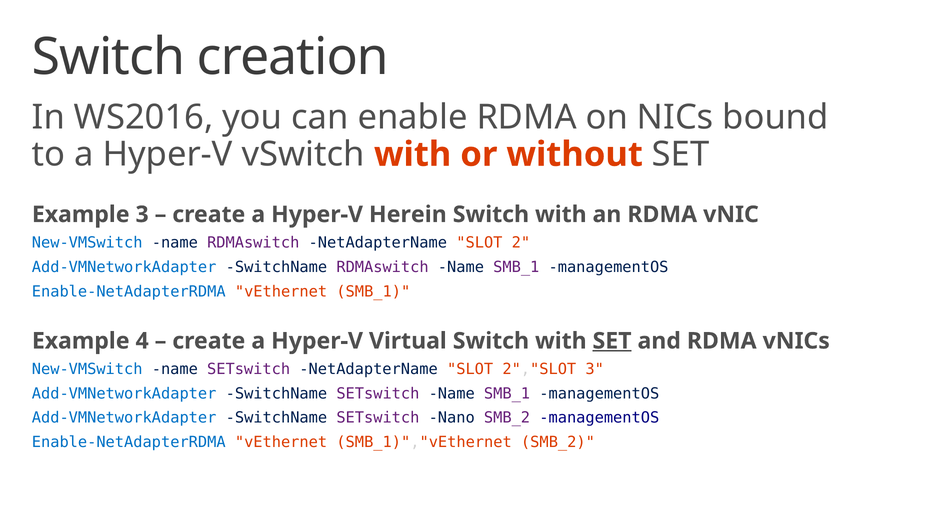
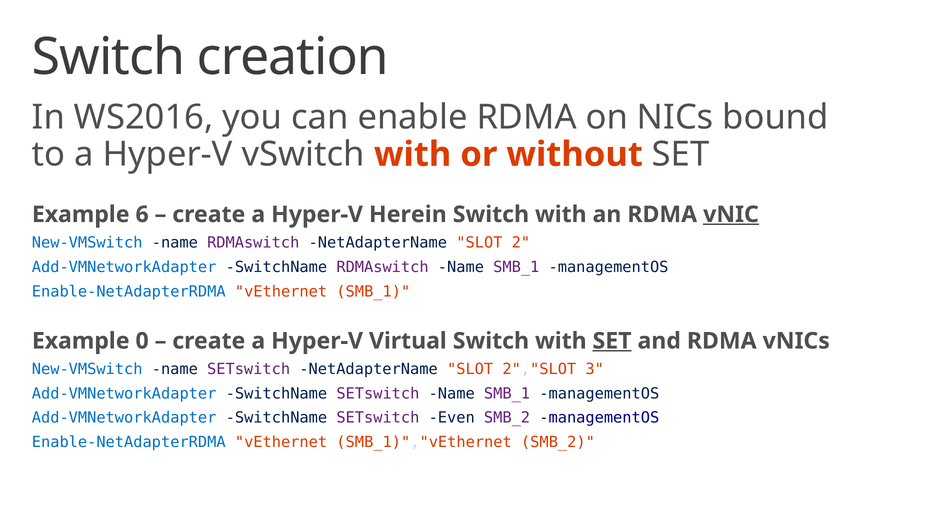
Example 3: 3 -> 6
vNIC underline: none -> present
4: 4 -> 0
Nano: Nano -> Even
